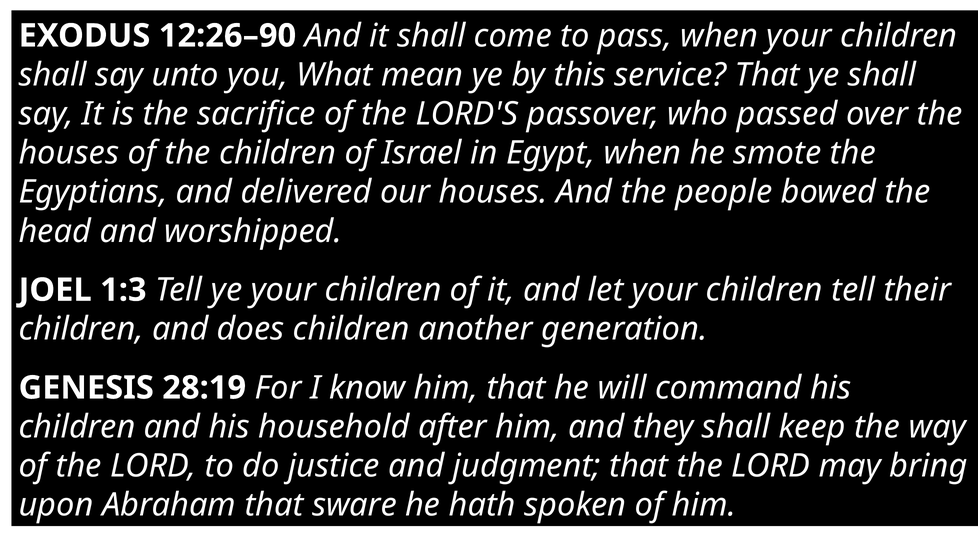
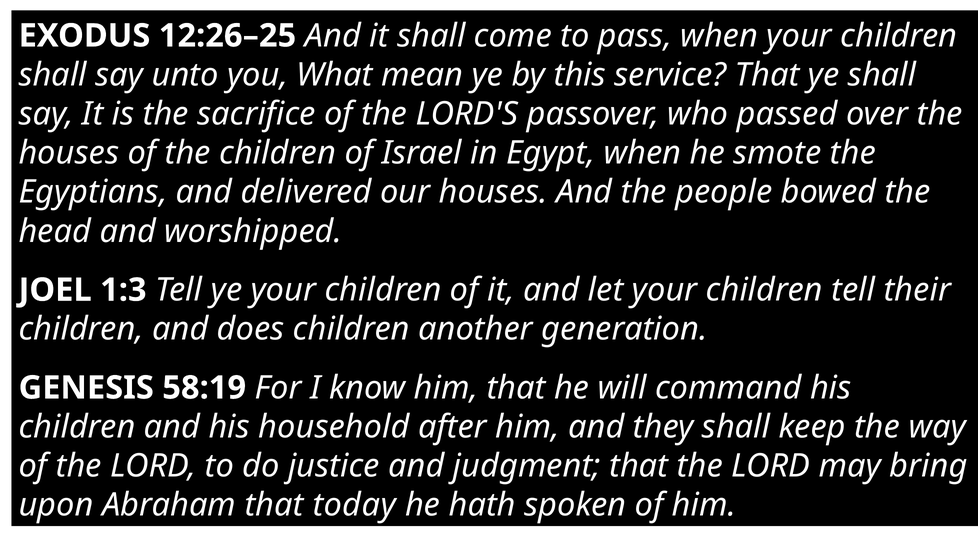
12:26–90: 12:26–90 -> 12:26–25
28:19: 28:19 -> 58:19
sware: sware -> today
